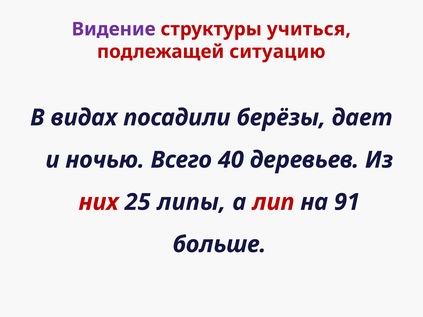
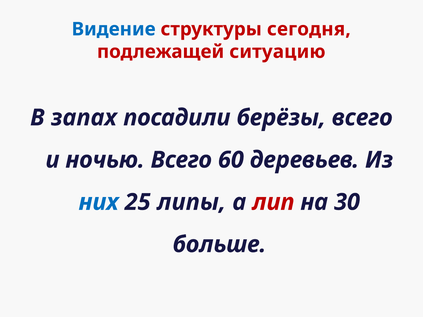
Видение colour: purple -> blue
учиться: учиться -> сегодня
видах: видах -> запах
берёзы дает: дает -> всего
40: 40 -> 60
них colour: red -> blue
91: 91 -> 30
